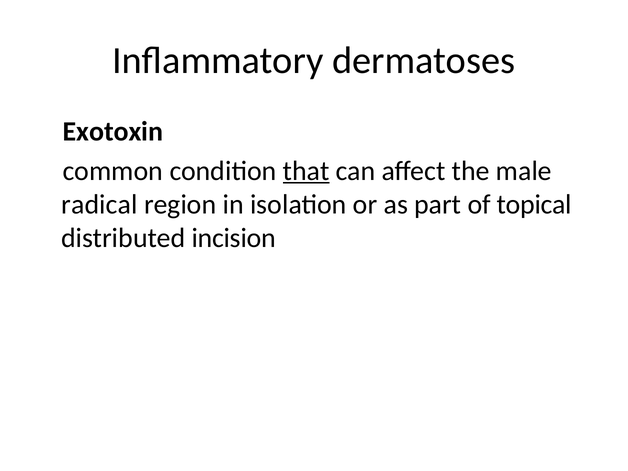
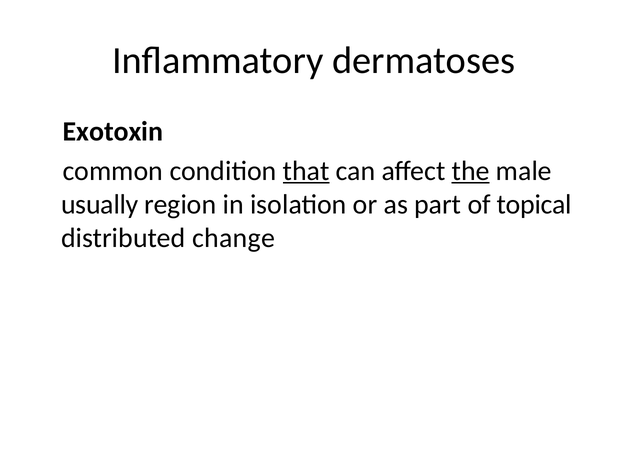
the underline: none -> present
radical: radical -> usually
incision: incision -> change
